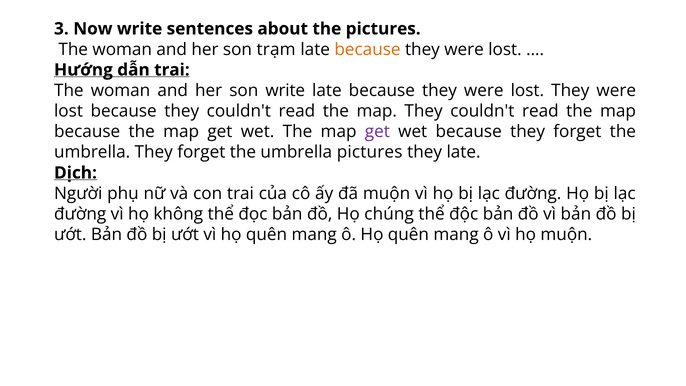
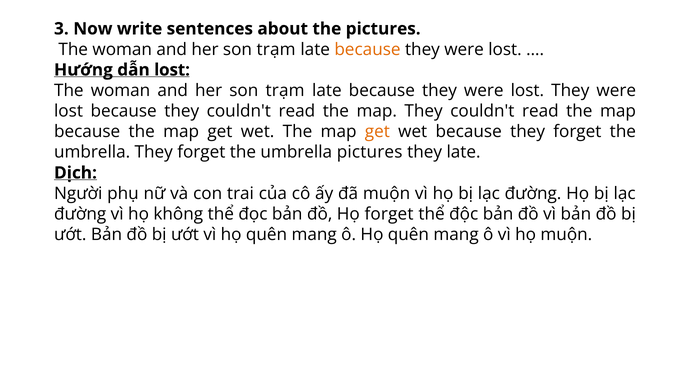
dẫn trai: trai -> lost
write at (285, 90): write -> trạm
get at (377, 132) colour: purple -> orange
Họ chúng: chúng -> forget
